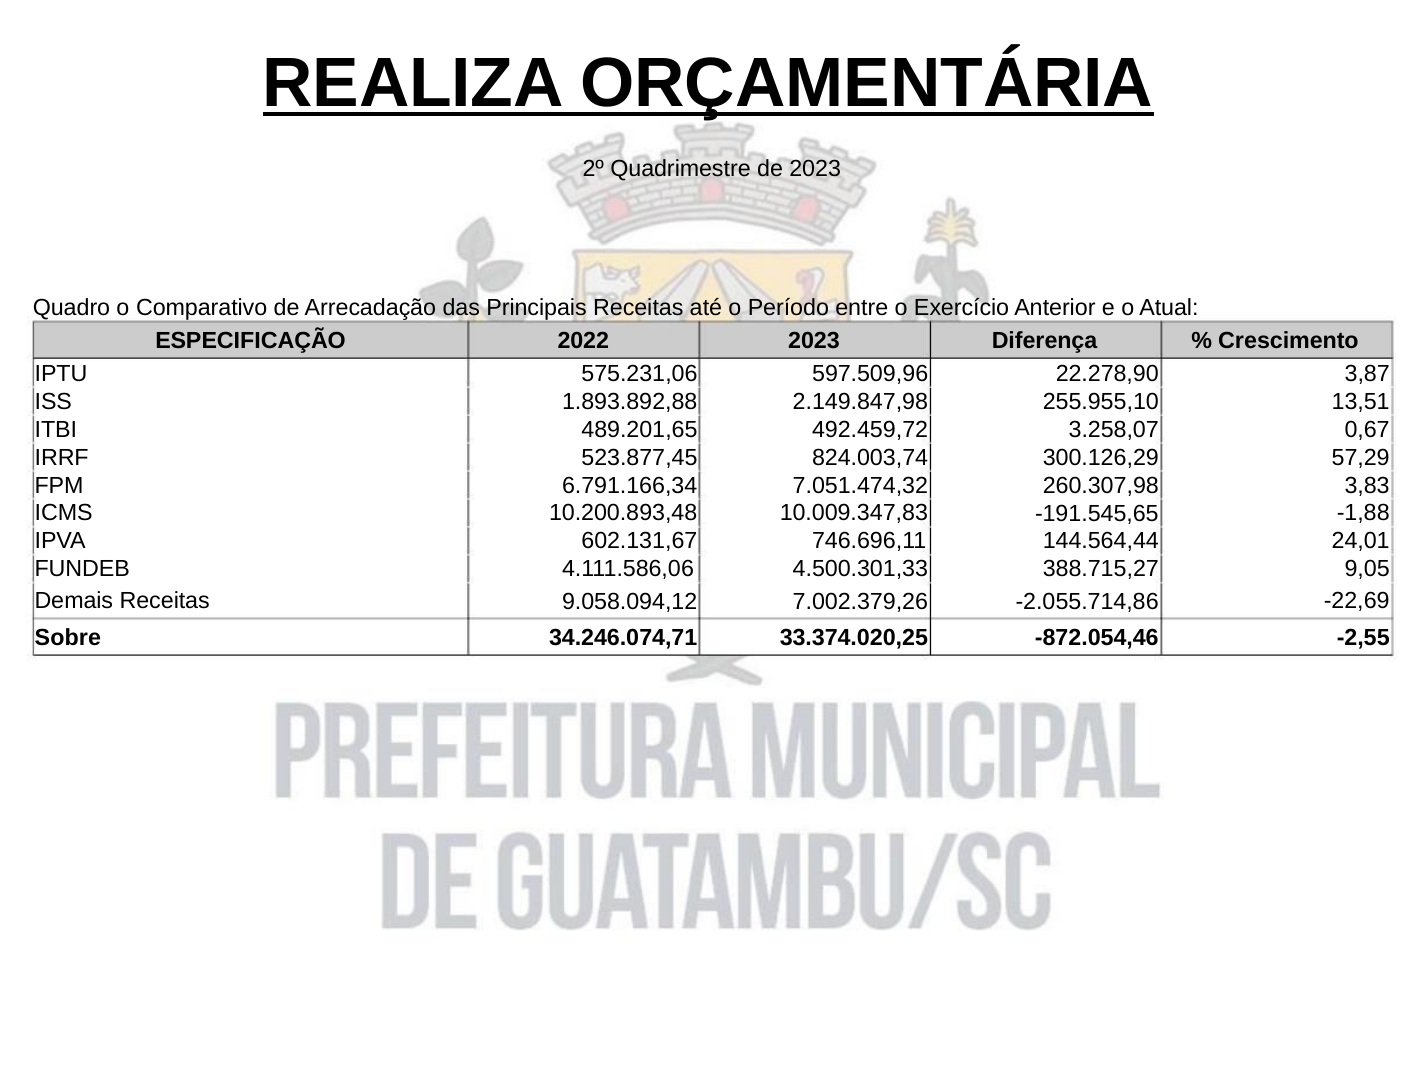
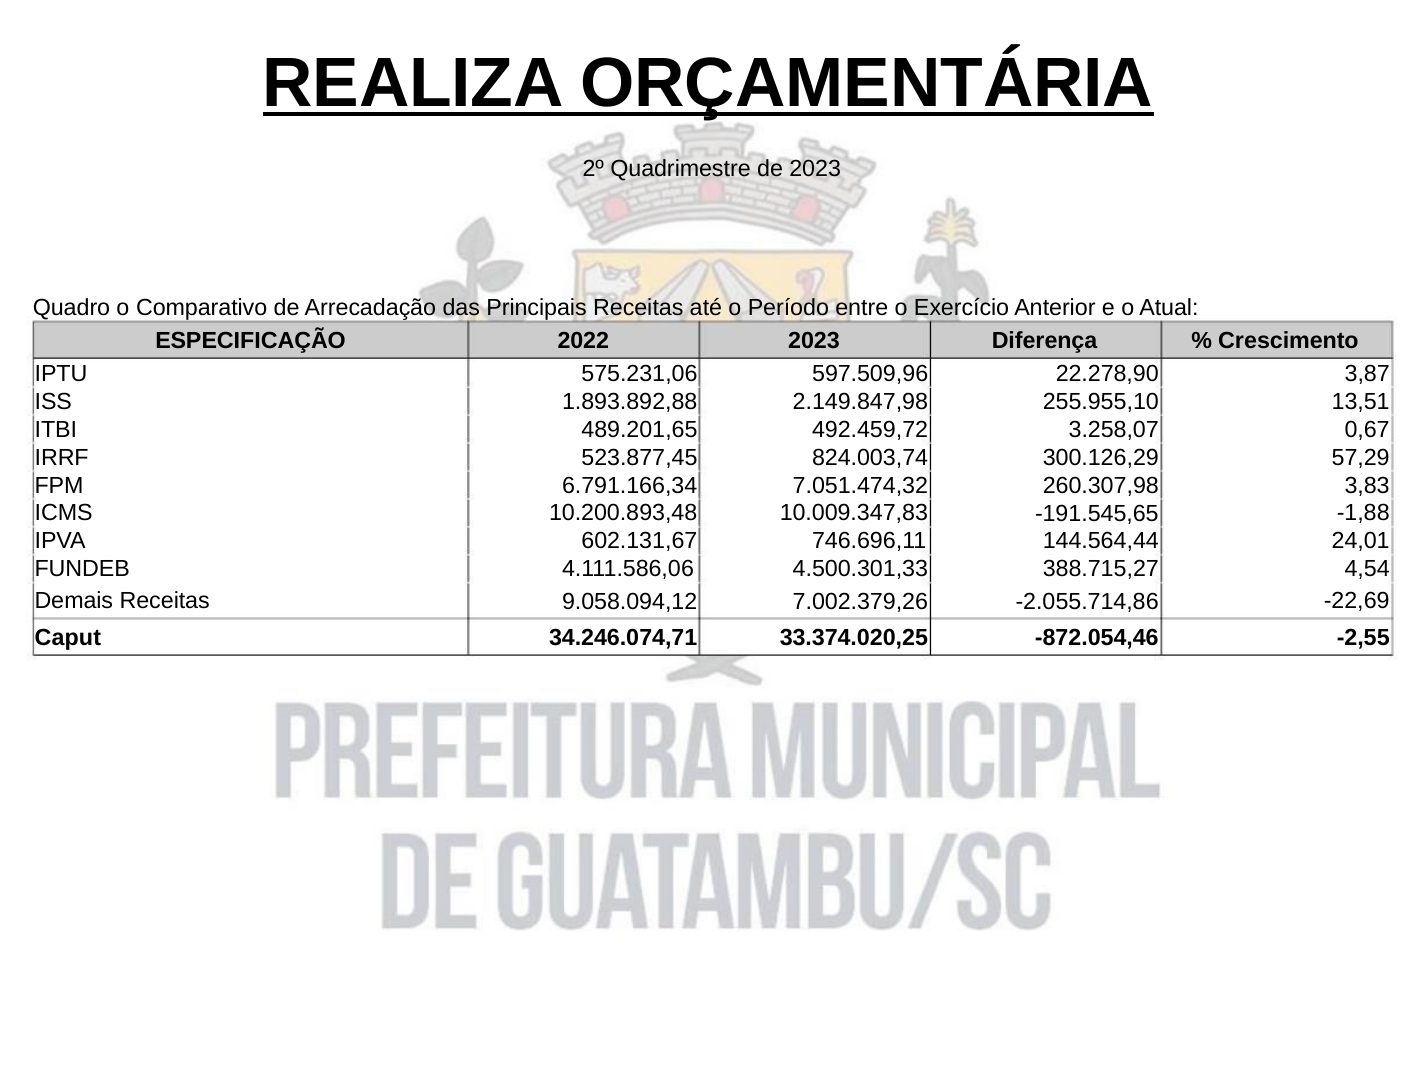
9,05: 9,05 -> 4,54
Sobre: Sobre -> Caput
